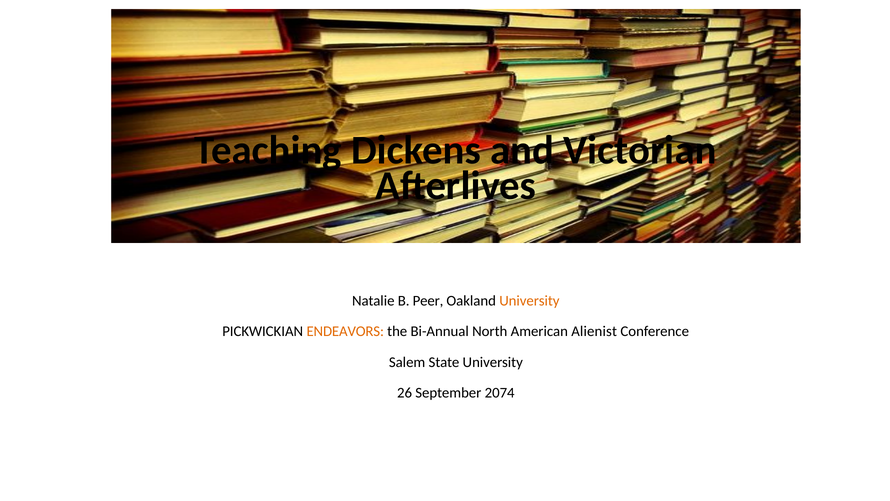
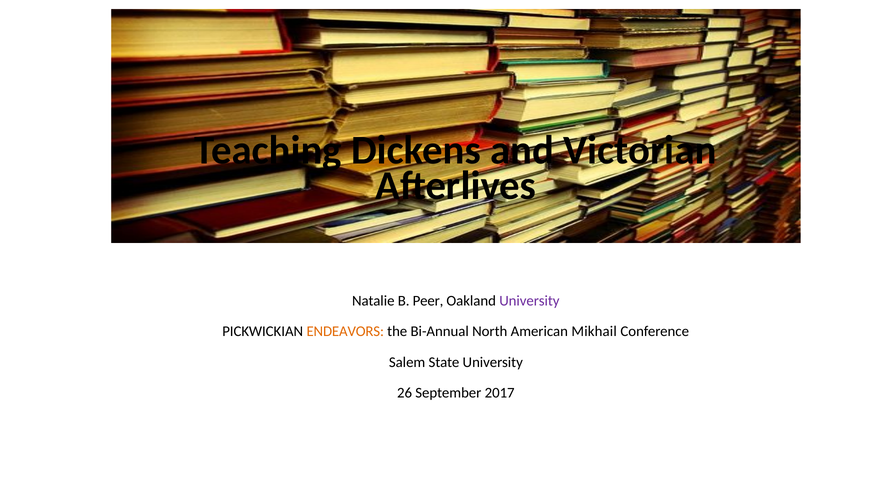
University at (529, 301) colour: orange -> purple
Alienist: Alienist -> Mikhail
2074: 2074 -> 2017
